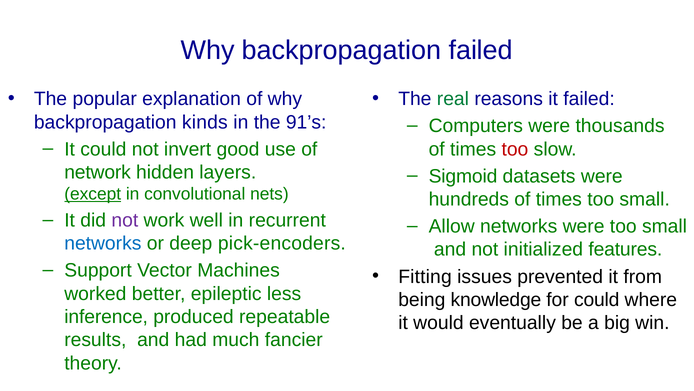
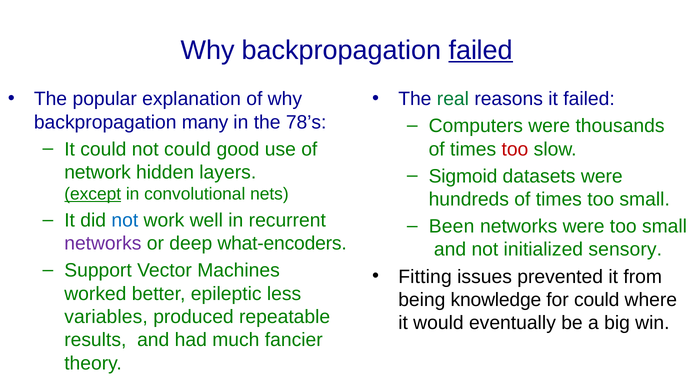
failed at (481, 50) underline: none -> present
kinds: kinds -> many
91’s: 91’s -> 78’s
not invert: invert -> could
not at (125, 220) colour: purple -> blue
Allow: Allow -> Been
networks at (103, 243) colour: blue -> purple
pick-encoders: pick-encoders -> what-encoders
features: features -> sensory
inference: inference -> variables
